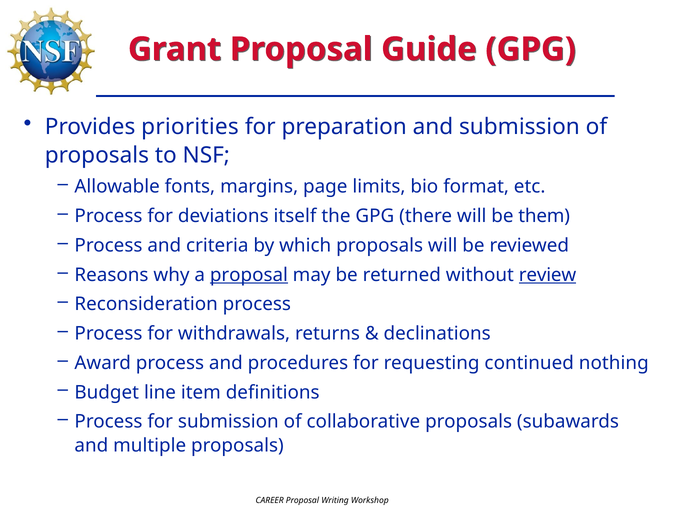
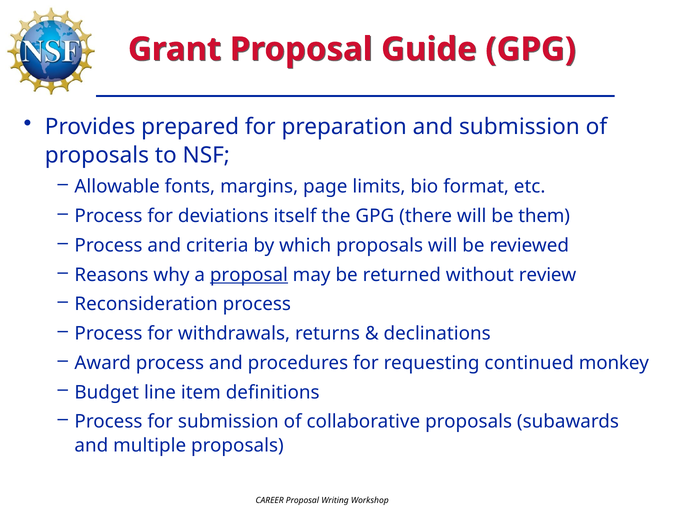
priorities: priorities -> prepared
review underline: present -> none
nothing: nothing -> monkey
